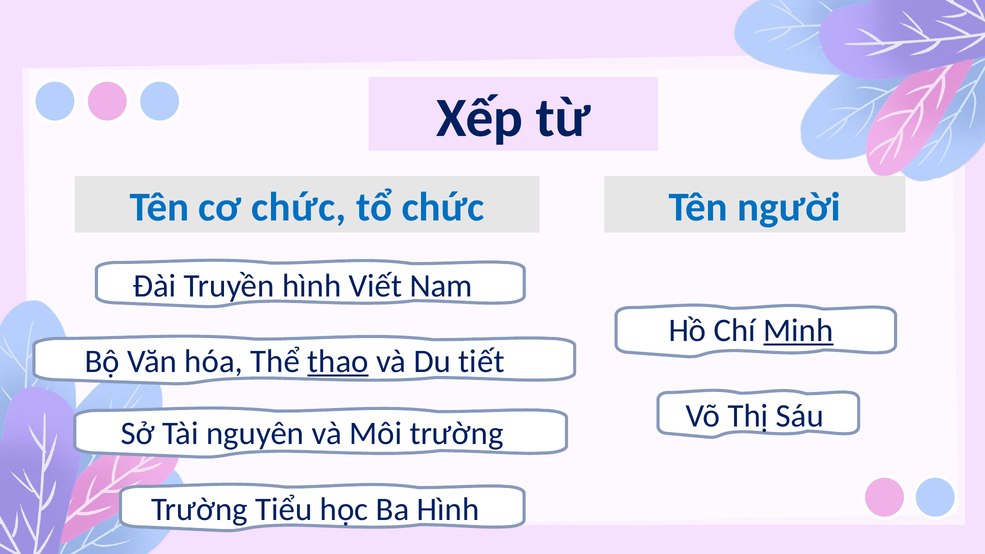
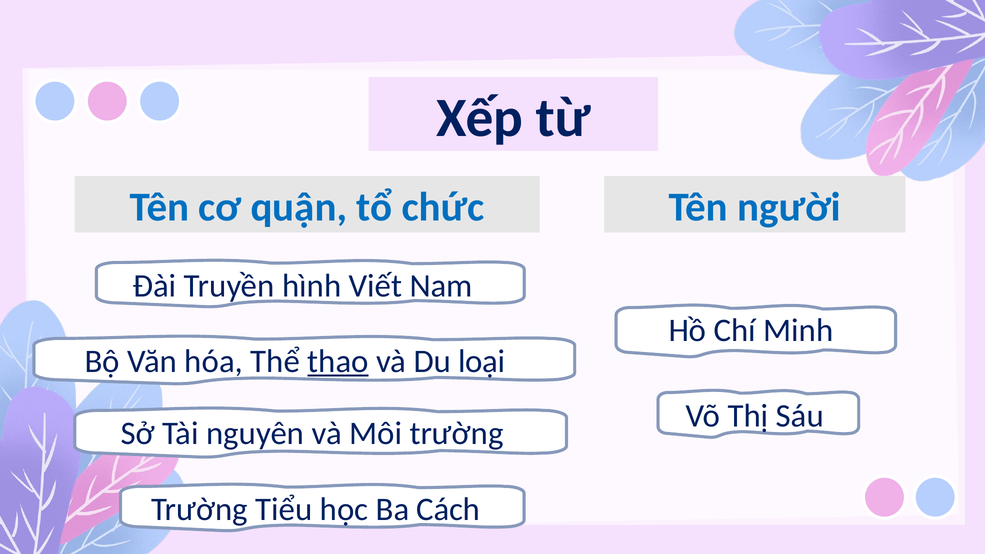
cơ chức: chức -> quận
Minh underline: present -> none
tiết: tiết -> loại
Ba Hình: Hình -> Cách
